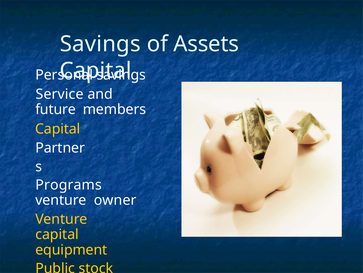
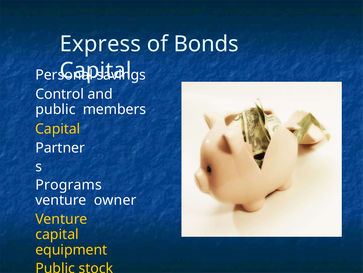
Savings at (100, 44): Savings -> Express
Assets: Assets -> Bonds
Service: Service -> Control
future at (56, 109): future -> public
